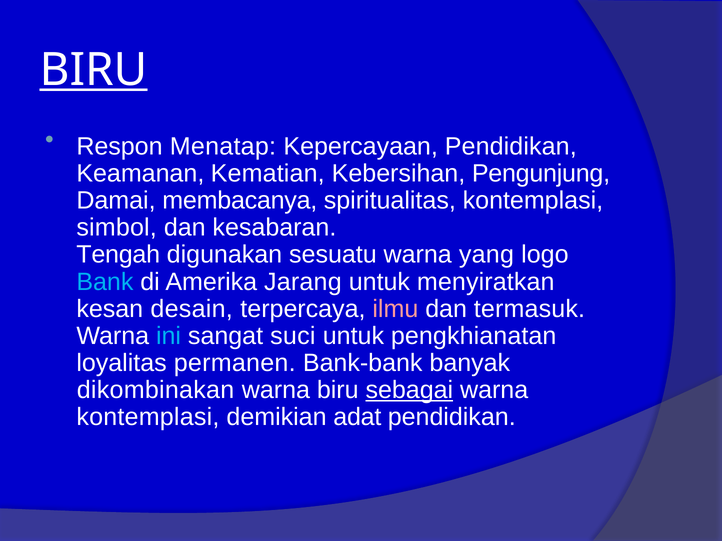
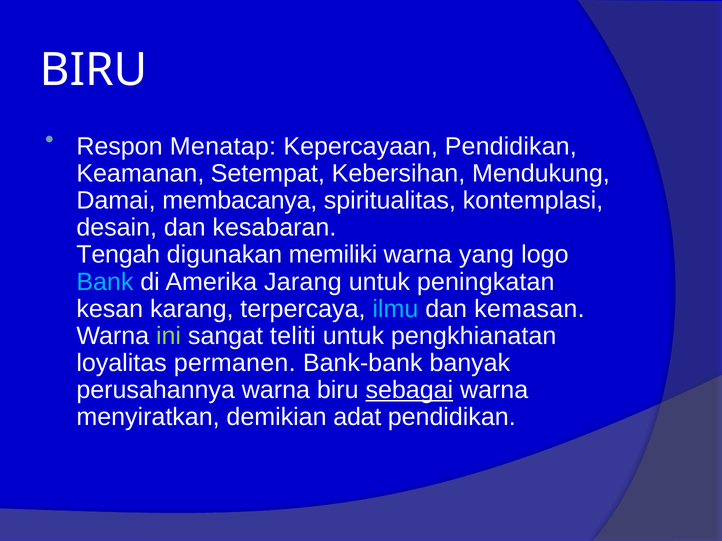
BIRU at (94, 70) underline: present -> none
Kematian: Kematian -> Setempat
Pengunjung: Pengunjung -> Mendukung
simbol: simbol -> desain
sesuatu: sesuatu -> memiliki
menyiratkan: menyiratkan -> peningkatan
desain: desain -> karang
ilmu colour: pink -> light blue
termasuk: termasuk -> kemasan
ini colour: light blue -> light green
suci: suci -> teliti
dikombinakan: dikombinakan -> perusahannya
kontemplasi at (148, 417): kontemplasi -> menyiratkan
